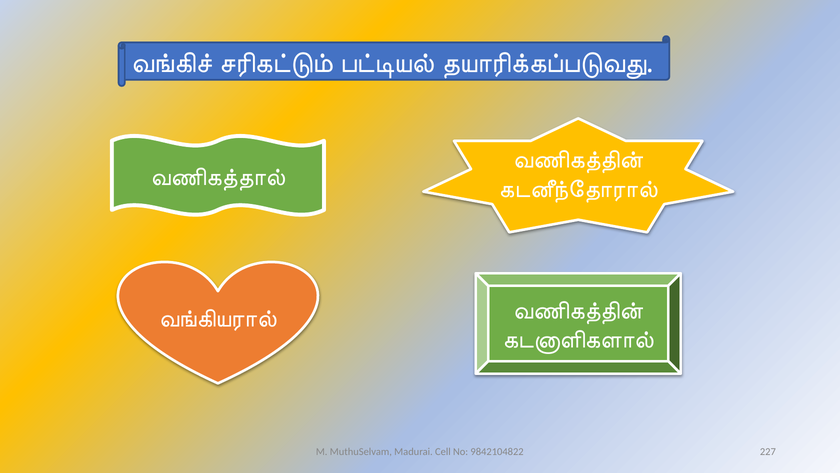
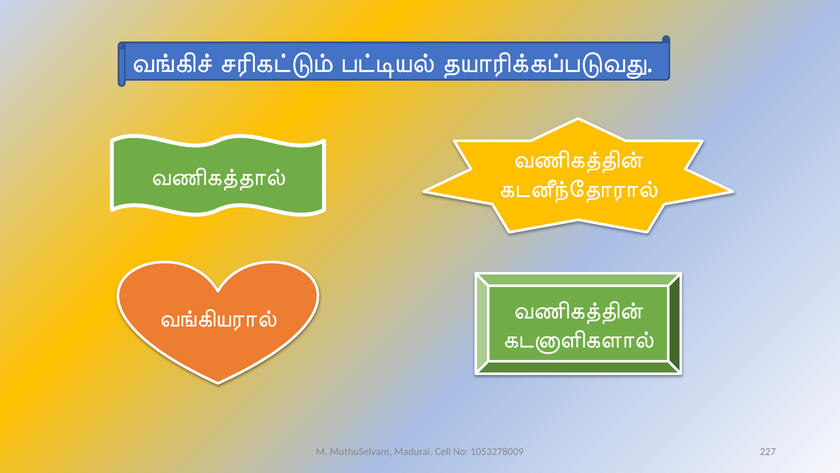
9842104822: 9842104822 -> 1053278009
